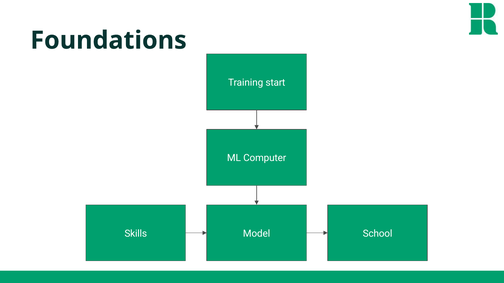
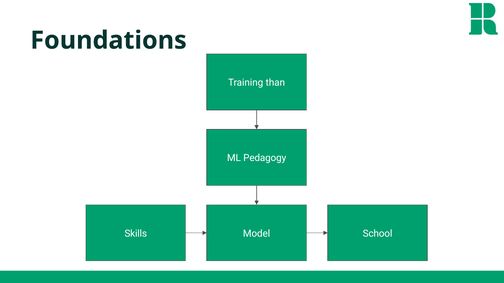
start: start -> than
Computer: Computer -> Pedagogy
